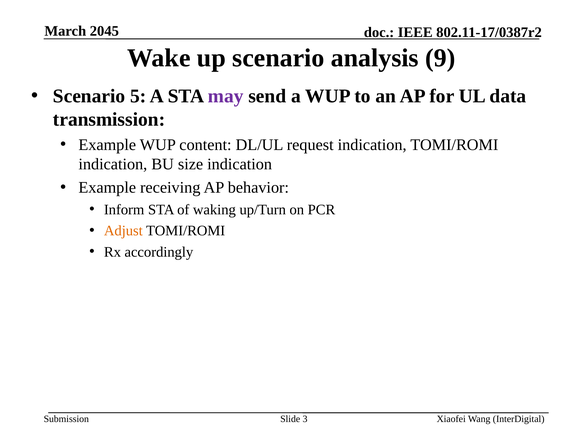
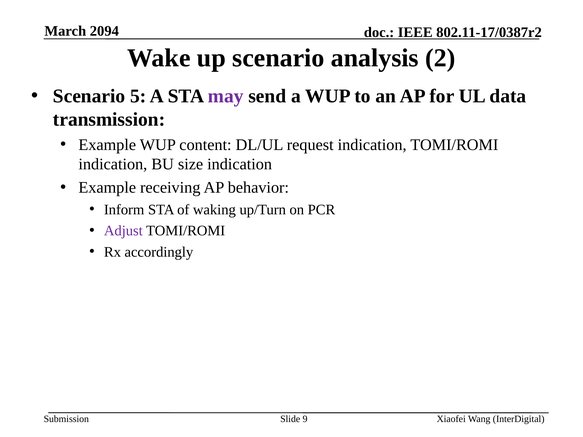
2045: 2045 -> 2094
9: 9 -> 2
Adjust colour: orange -> purple
3: 3 -> 9
